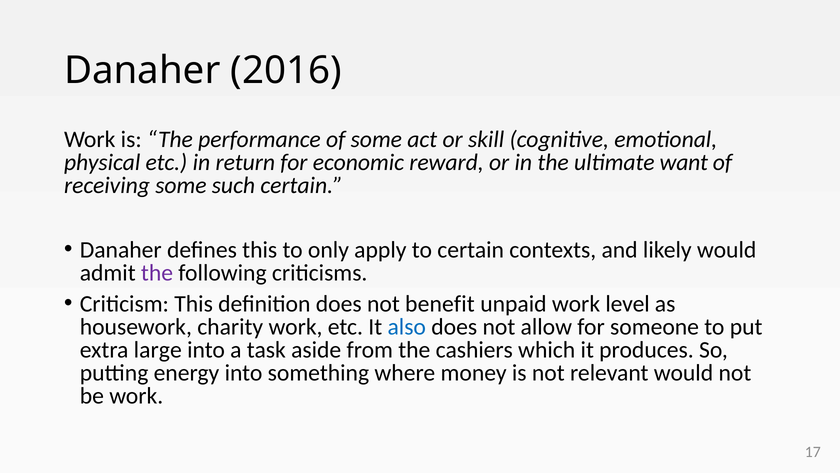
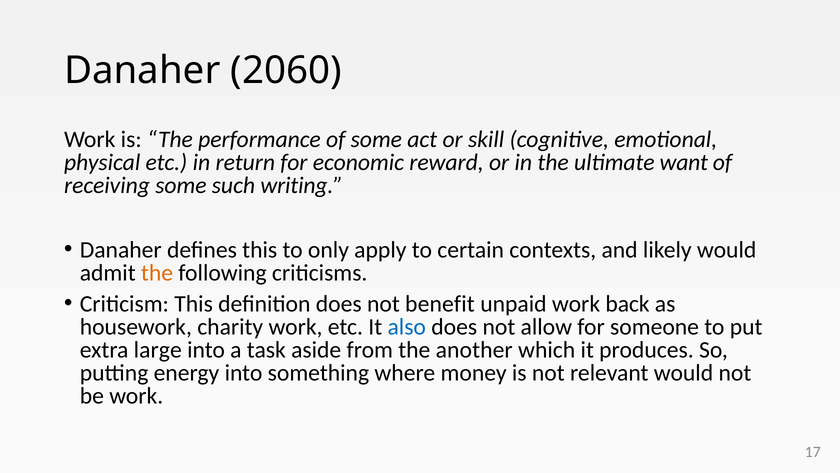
2016: 2016 -> 2060
such certain: certain -> writing
the at (157, 273) colour: purple -> orange
level: level -> back
cashiers: cashiers -> another
